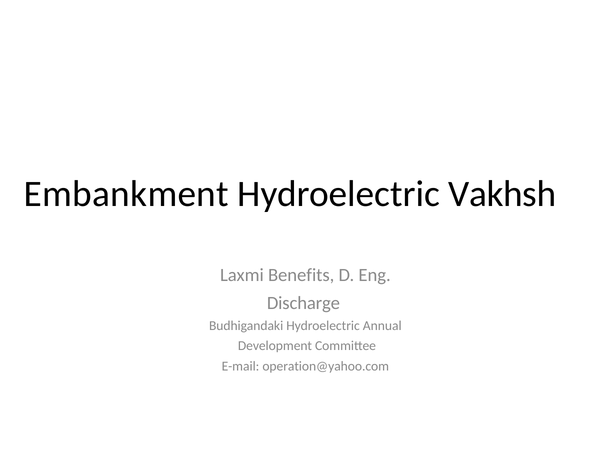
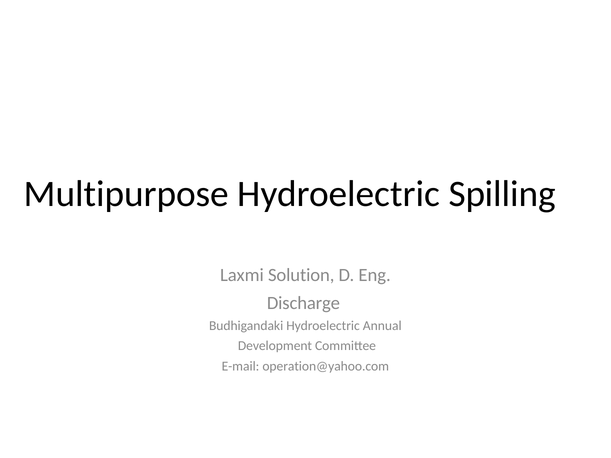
Embankment: Embankment -> Multipurpose
Vakhsh: Vakhsh -> Spilling
Benefits: Benefits -> Solution
